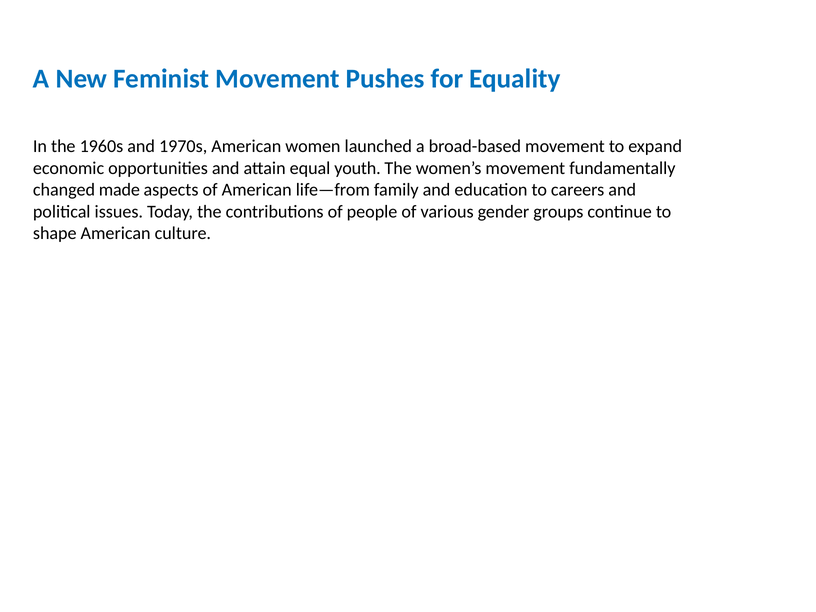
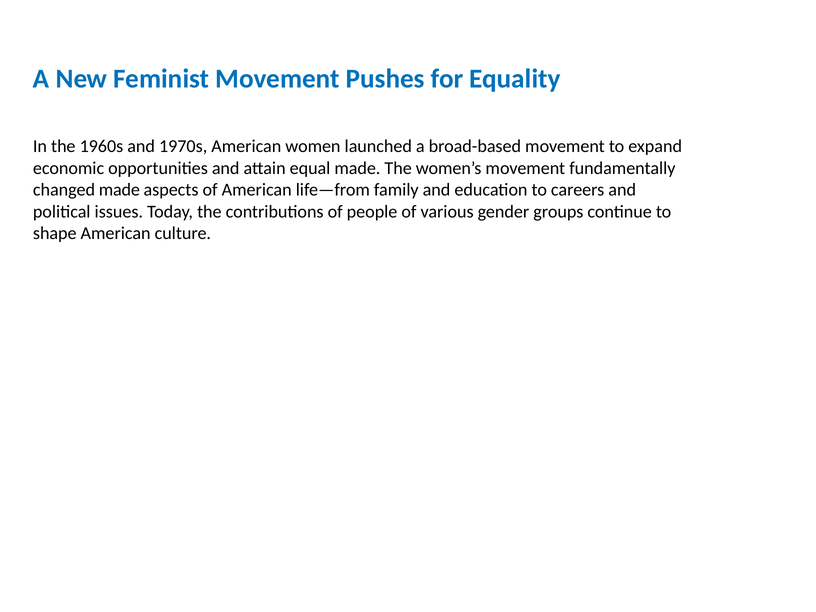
equal youth: youth -> made
